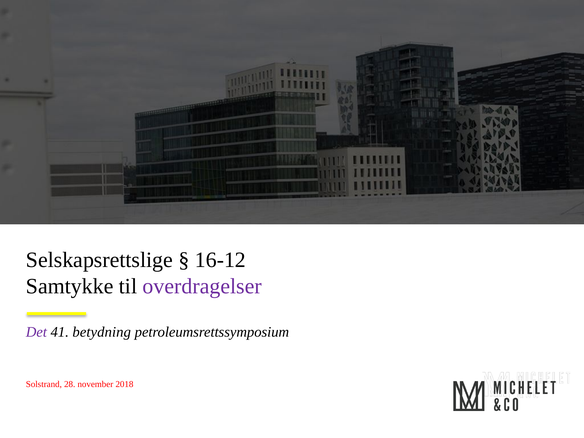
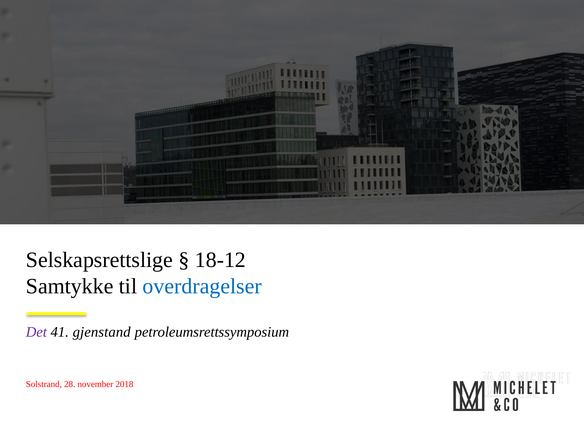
16-12: 16-12 -> 18-12
overdragelser colour: purple -> blue
betydning: betydning -> gjenstand
